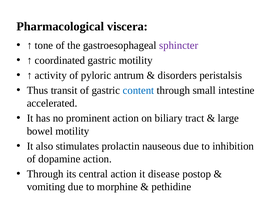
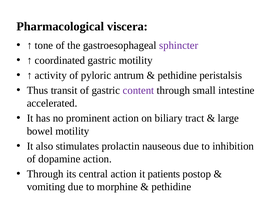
disorders at (177, 75): disorders -> pethidine
content colour: blue -> purple
disease: disease -> patients
